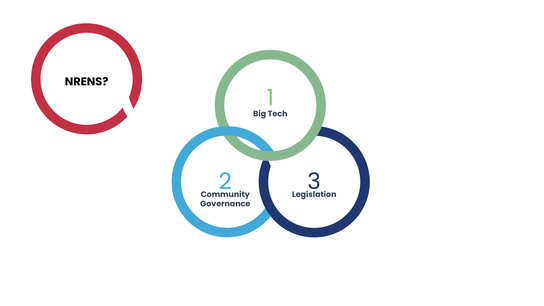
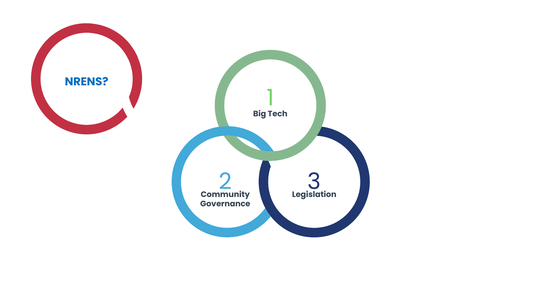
NRENS colour: black -> blue
